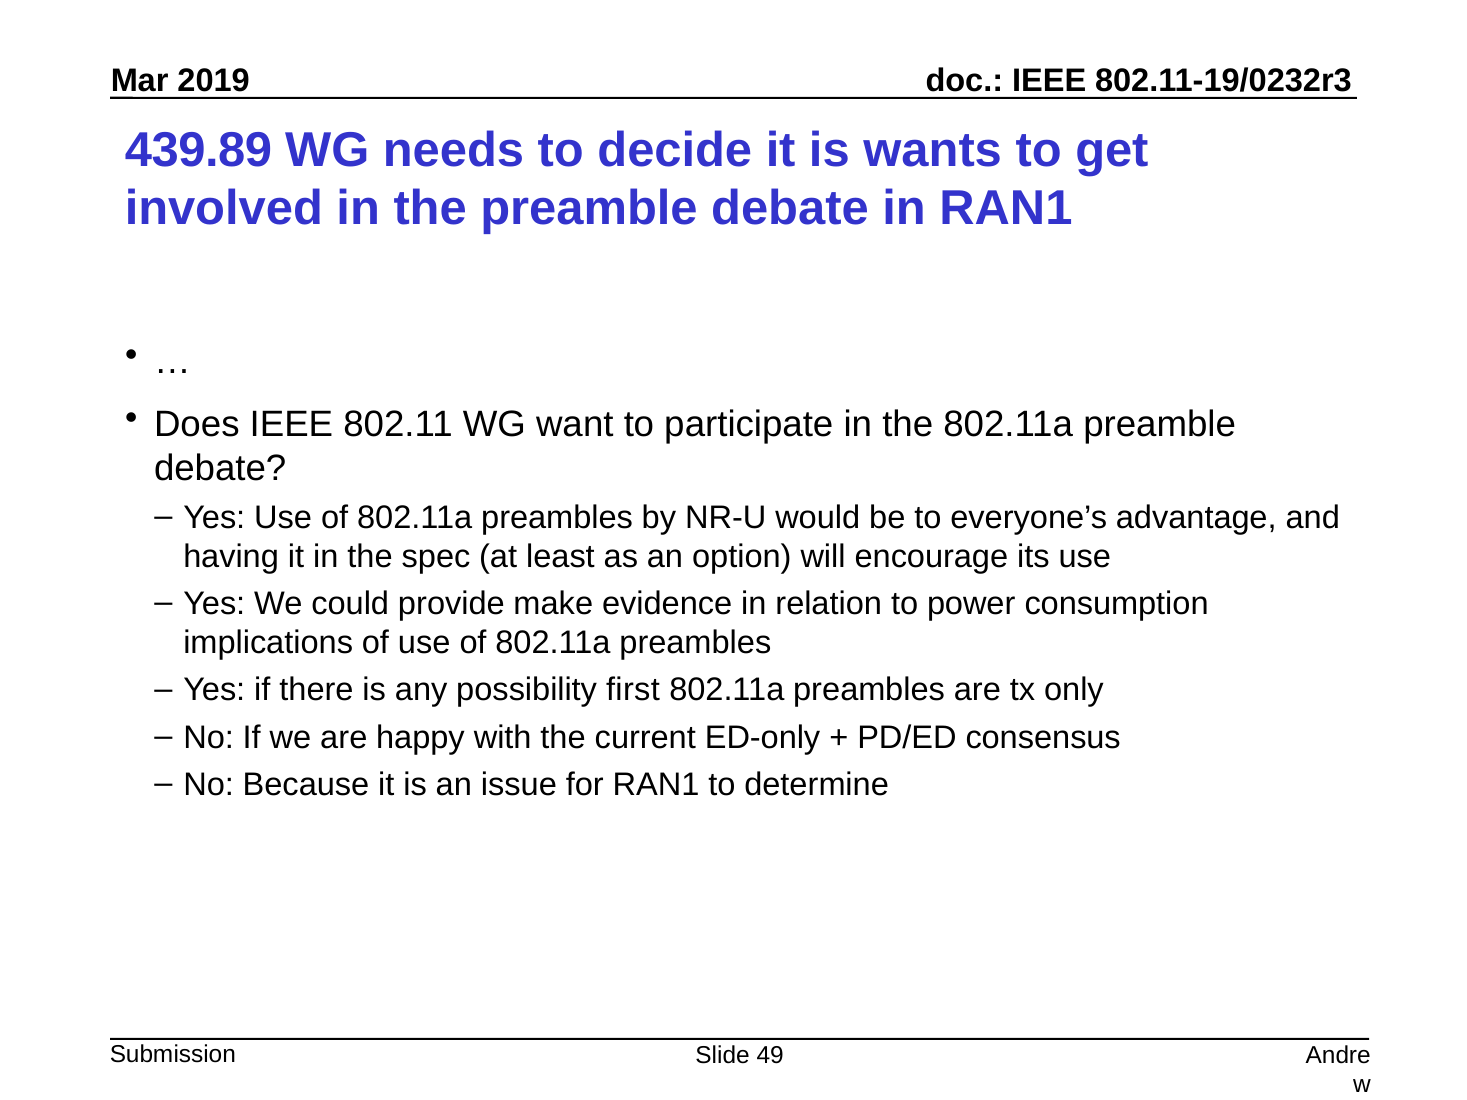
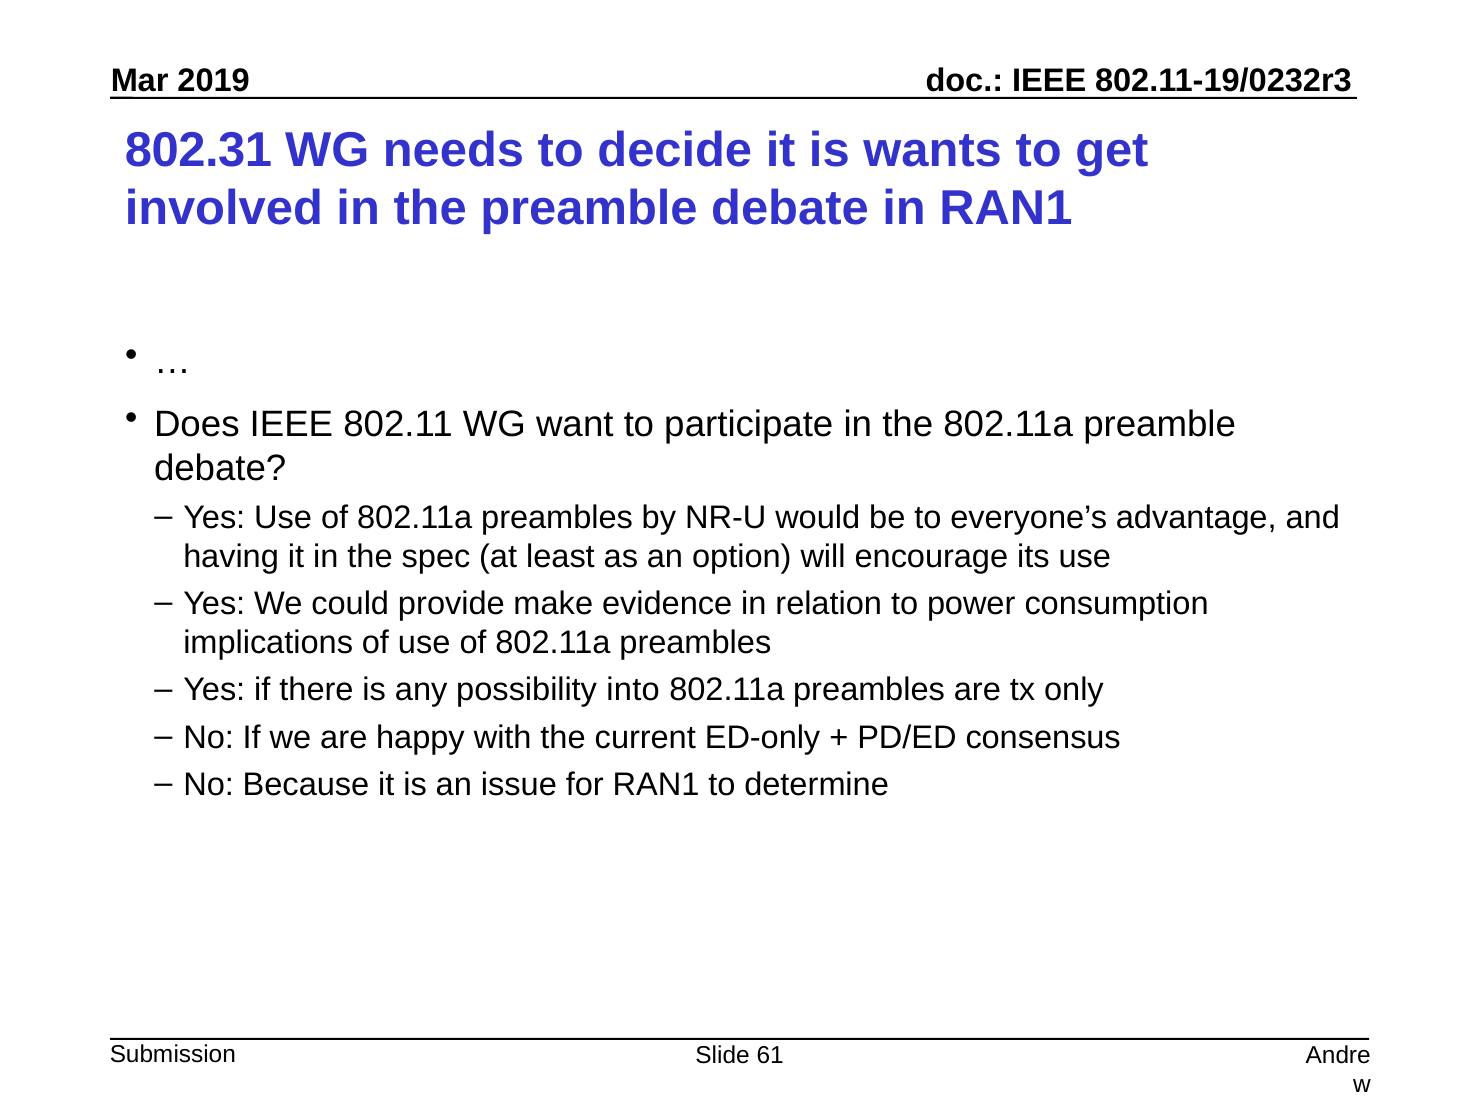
439.89: 439.89 -> 802.31
first: first -> into
49: 49 -> 61
